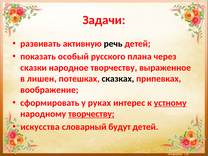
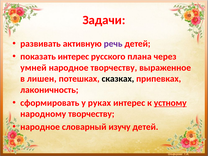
речь colour: black -> purple
показать особый: особый -> интерес
сказки: сказки -> умней
воображение: воображение -> лаконичность
творчеству at (91, 114) underline: present -> none
искусства at (40, 127): искусства -> народное
будут: будут -> изучу
